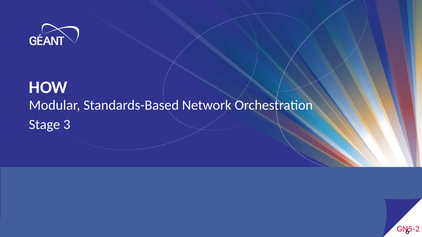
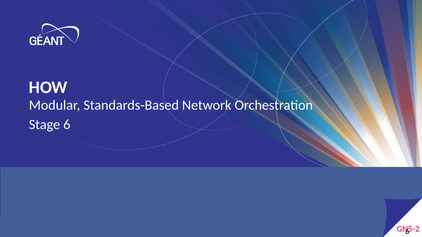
Stage 3: 3 -> 6
